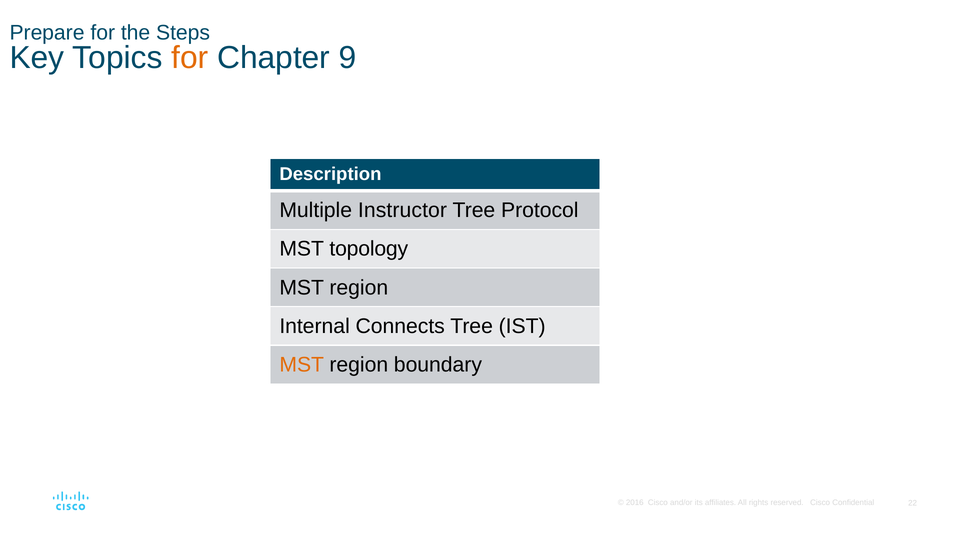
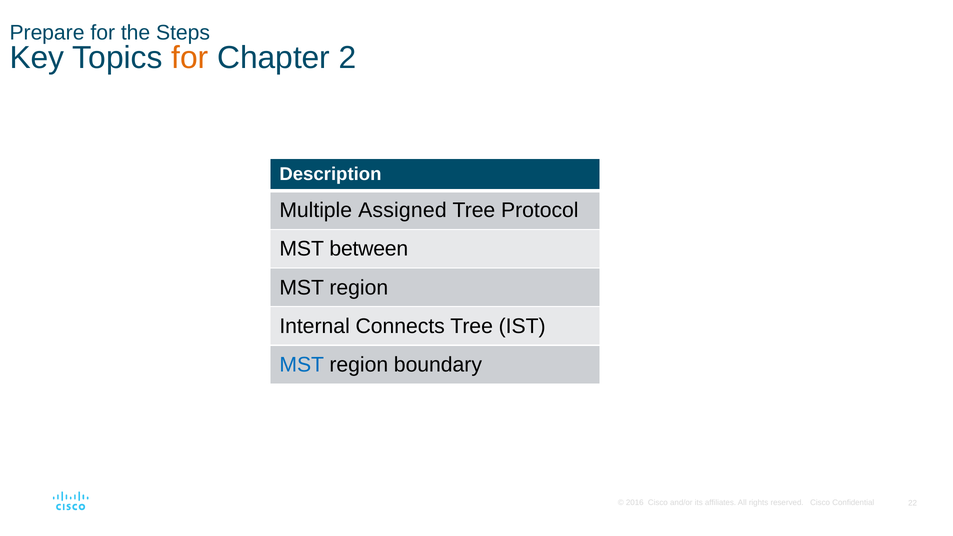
9: 9 -> 2
Instructor: Instructor -> Assigned
topology: topology -> between
MST at (302, 365) colour: orange -> blue
